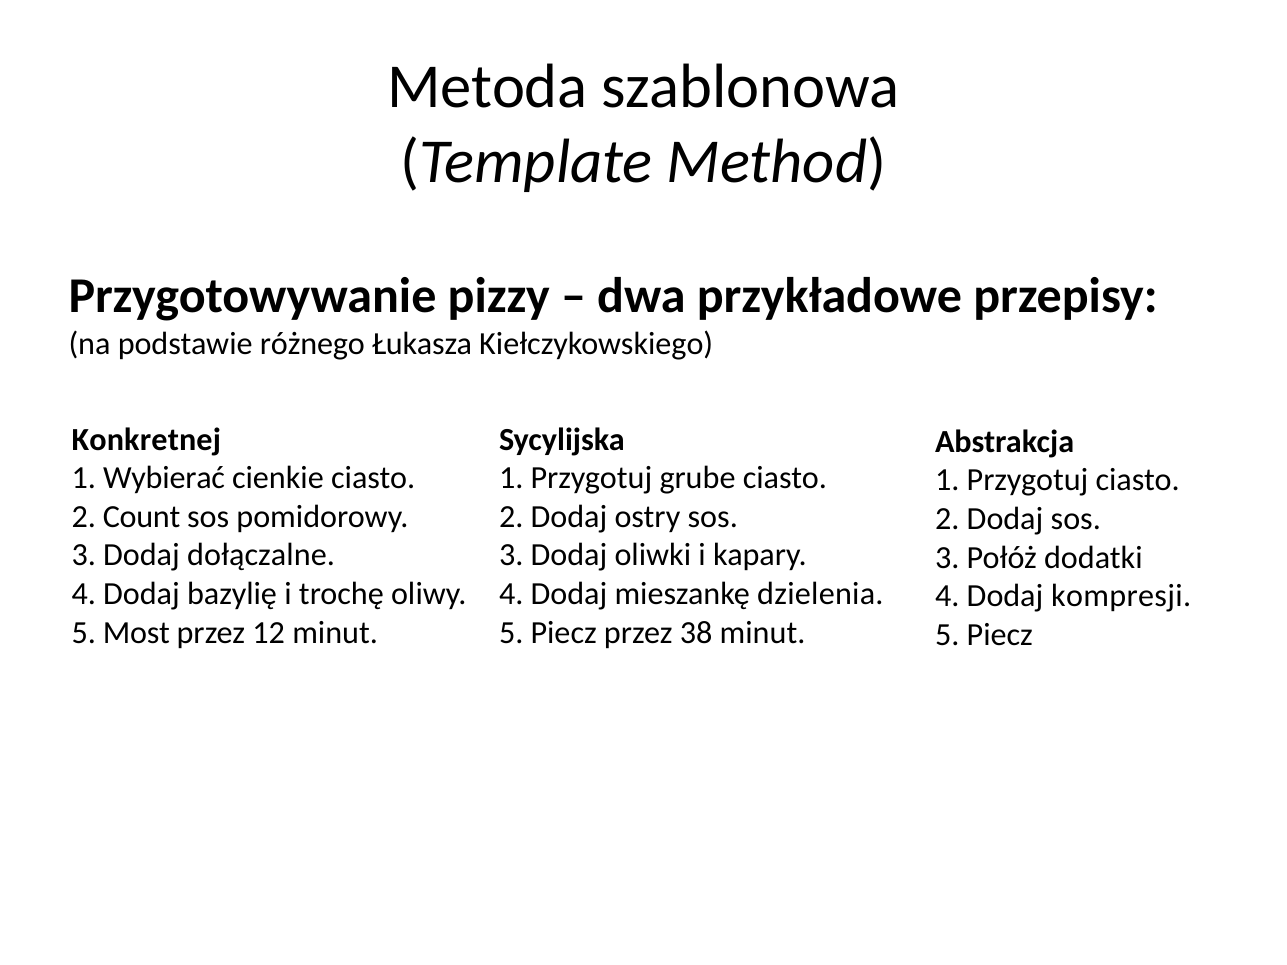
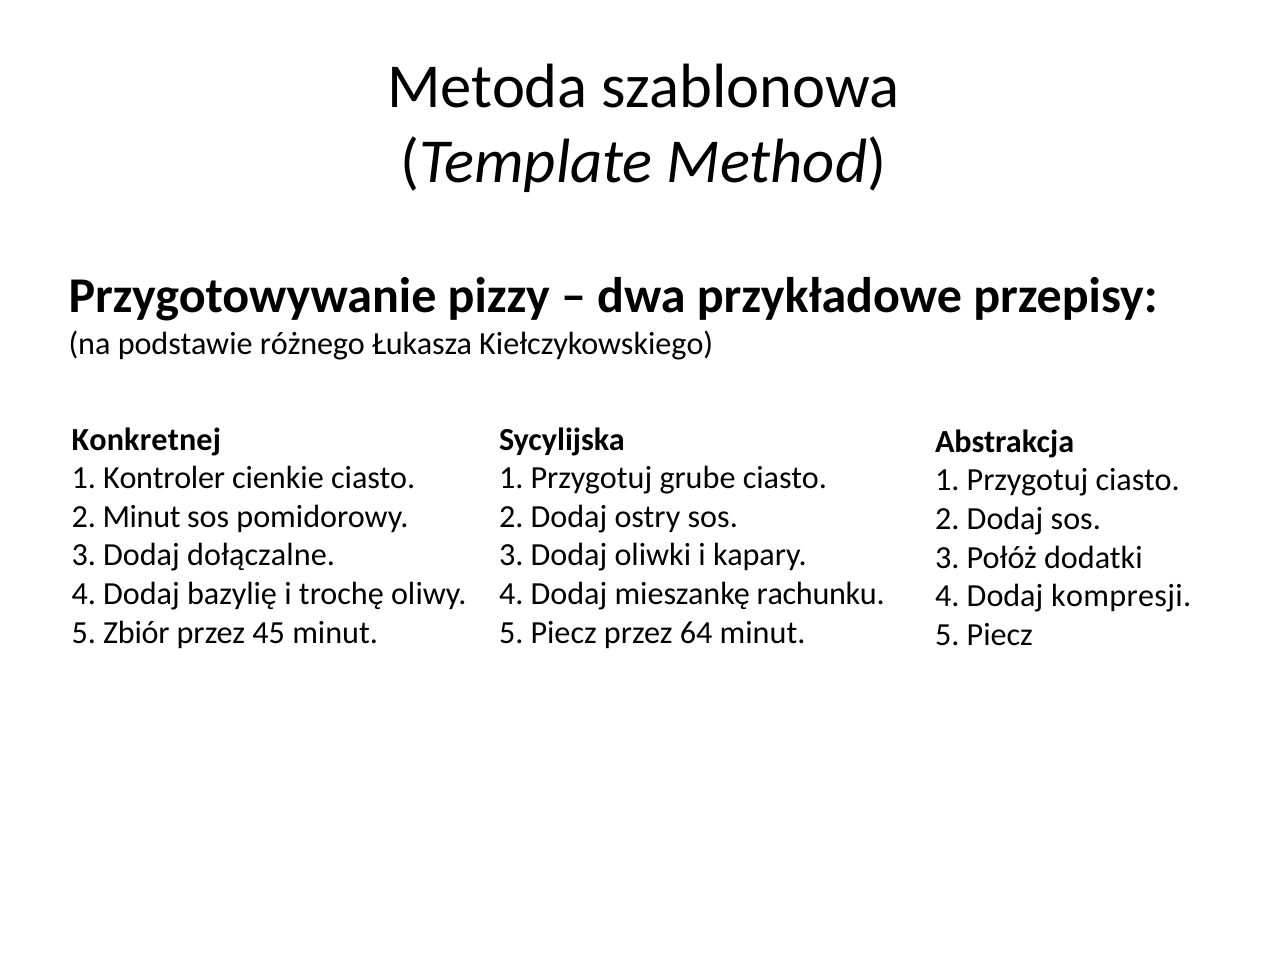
Wybierać: Wybierać -> Kontroler
2 Count: Count -> Minut
dzielenia: dzielenia -> rachunku
Most: Most -> Zbiór
12: 12 -> 45
38: 38 -> 64
